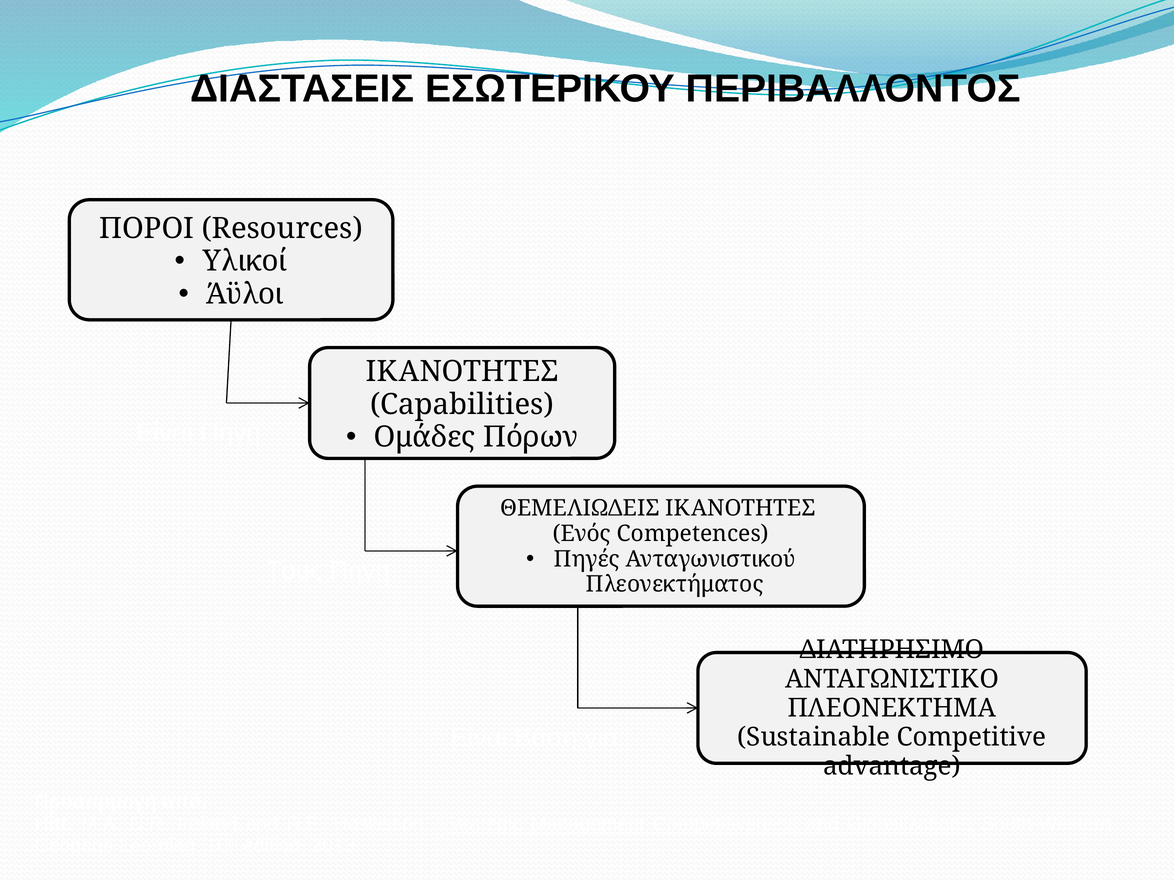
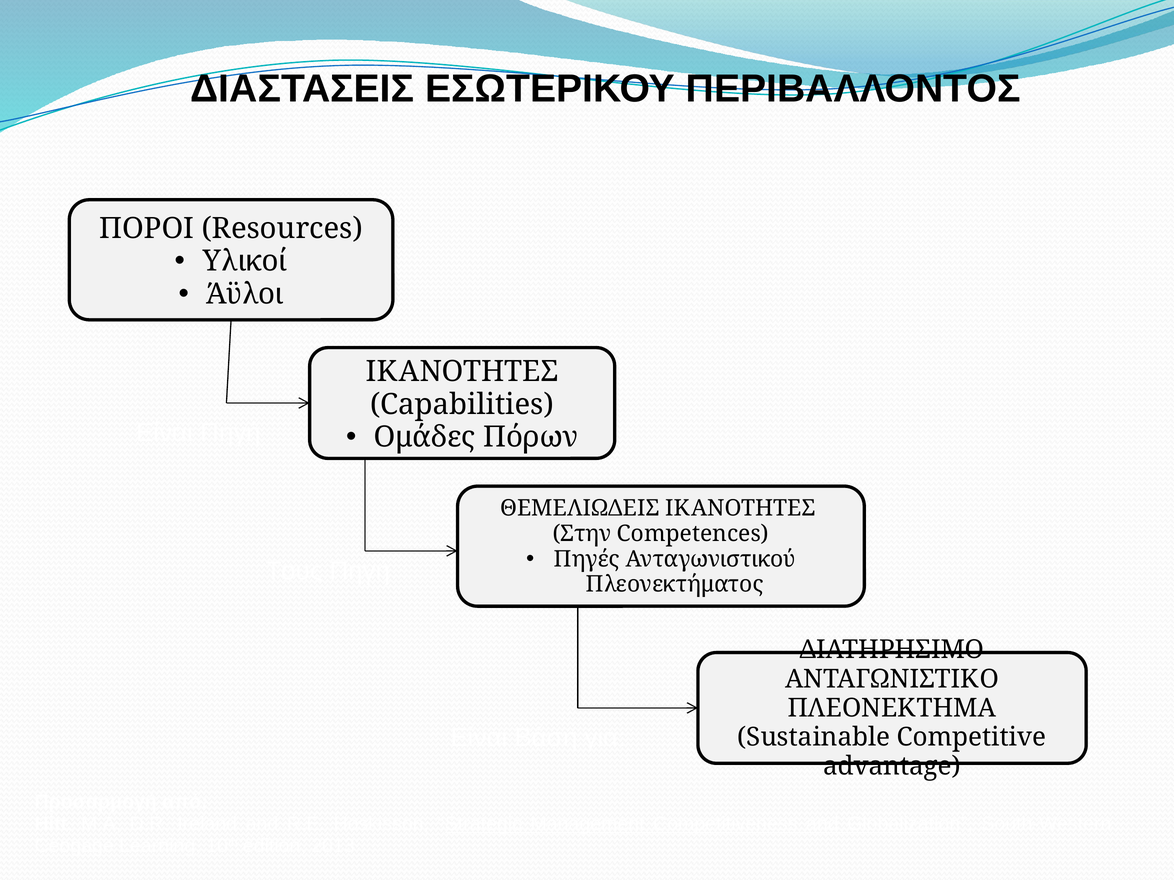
Ενός: Ενός -> Στην
